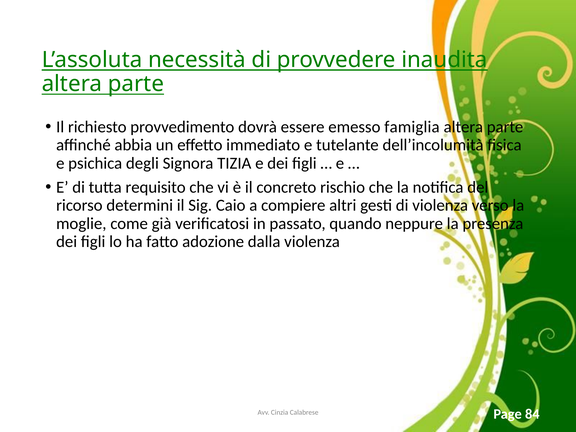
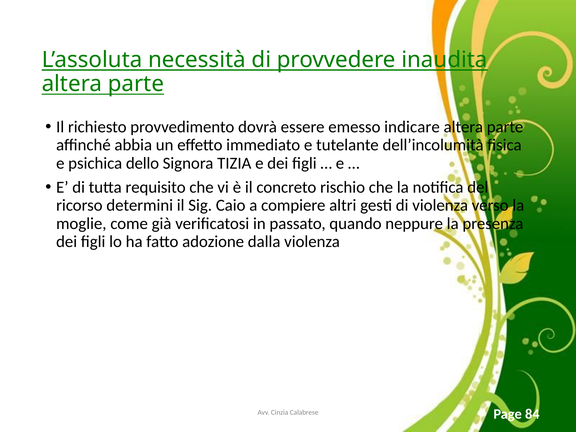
famiglia: famiglia -> indicare
degli: degli -> dello
